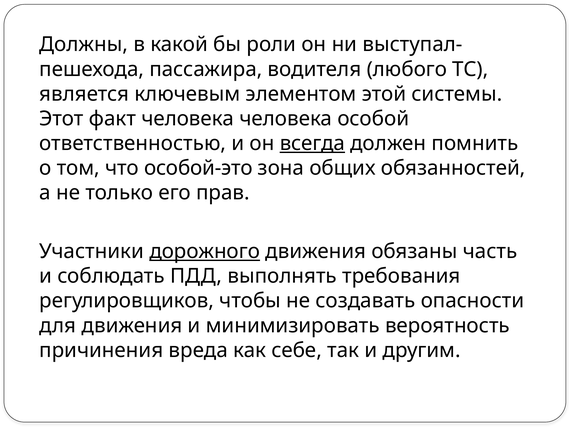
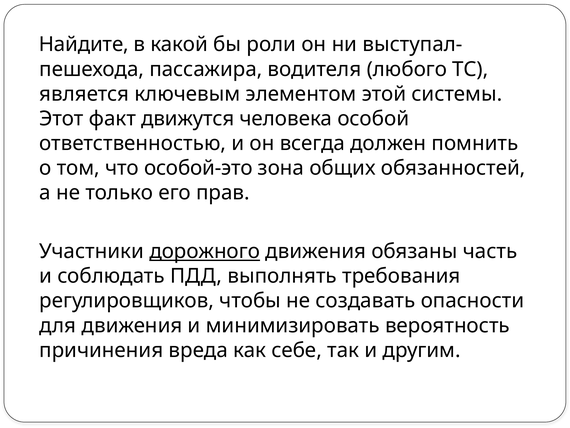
Должны: Должны -> Найдите
факт человека: человека -> движутся
всегда underline: present -> none
